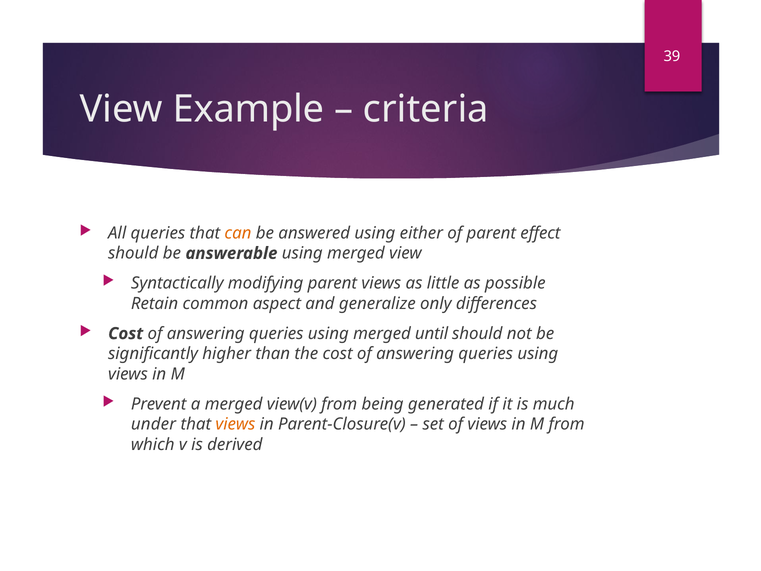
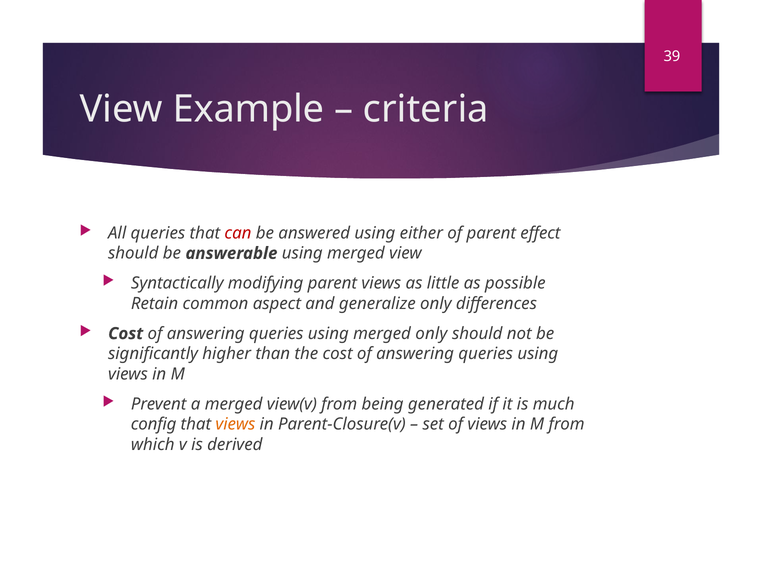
can colour: orange -> red
merged until: until -> only
under: under -> config
